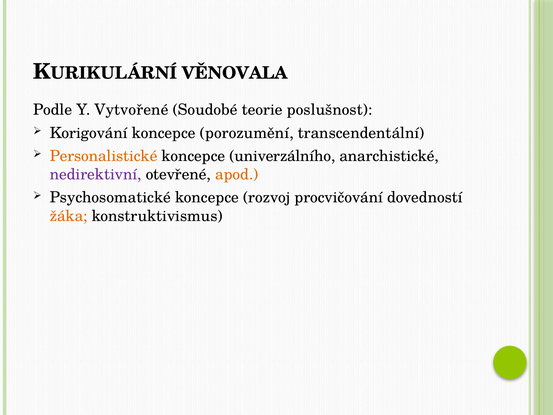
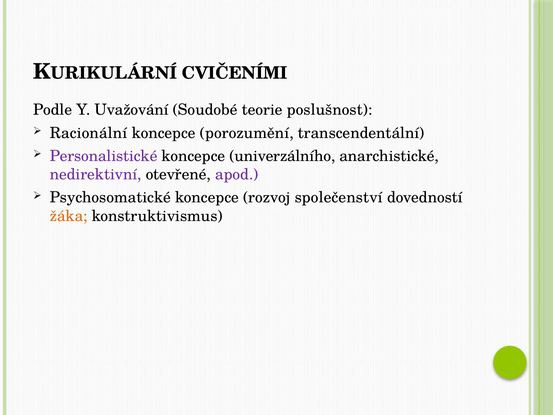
VĚNOVALA: VĚNOVALA -> CVIČENÍMI
Vytvořené: Vytvořené -> Uvažování
Korigování: Korigování -> Racionální
Personalistické colour: orange -> purple
apod colour: orange -> purple
procvičování: procvičování -> společenství
